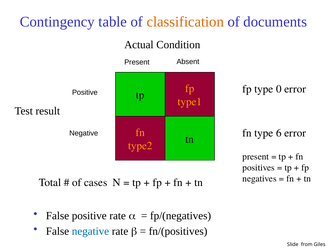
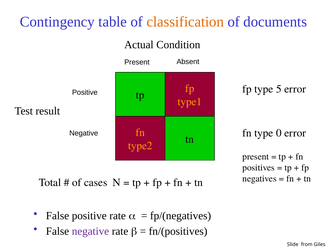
0: 0 -> 5
6: 6 -> 0
negative at (90, 231) colour: blue -> purple
